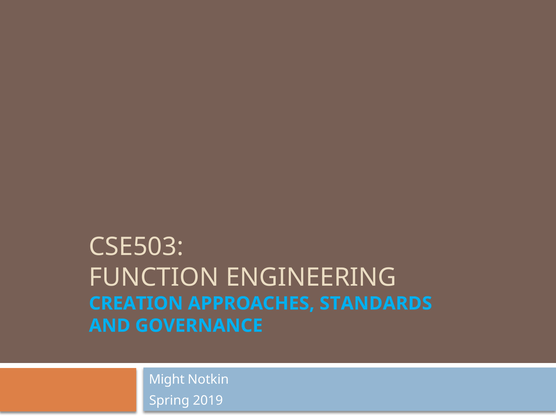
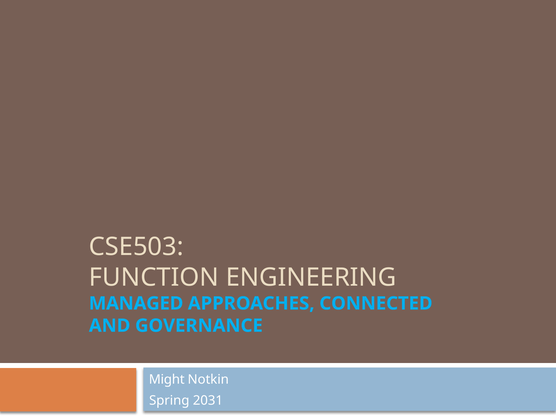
CREATION: CREATION -> MANAGED
STANDARDS: STANDARDS -> CONNECTED
2019: 2019 -> 2031
